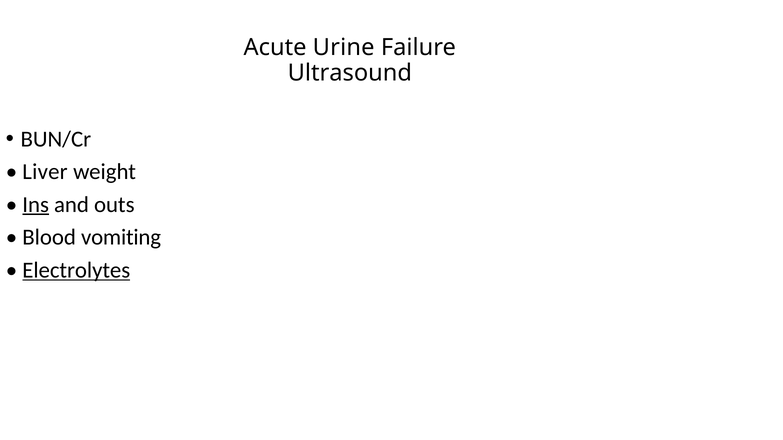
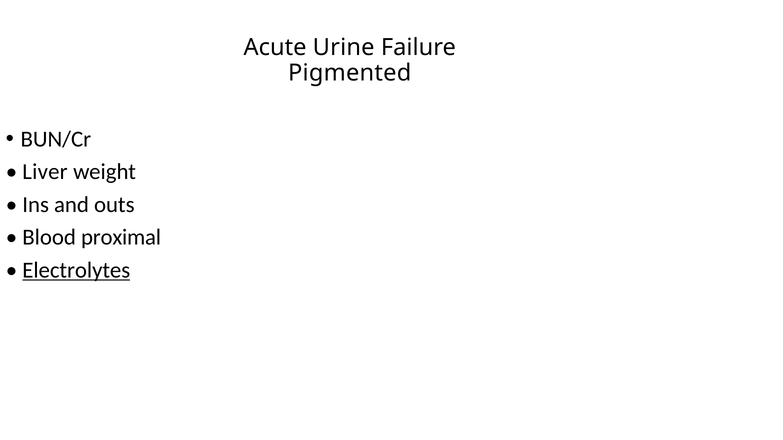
Ultrasound: Ultrasound -> Pigmented
Ins underline: present -> none
vomiting: vomiting -> proximal
